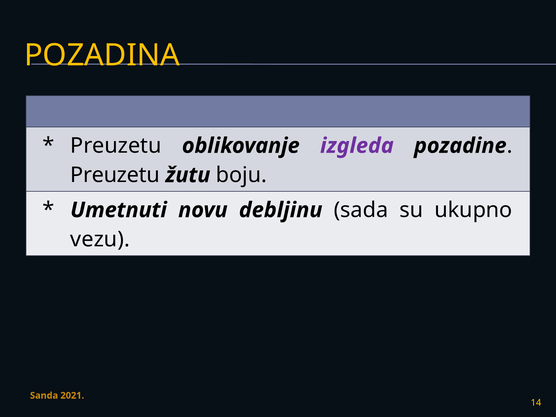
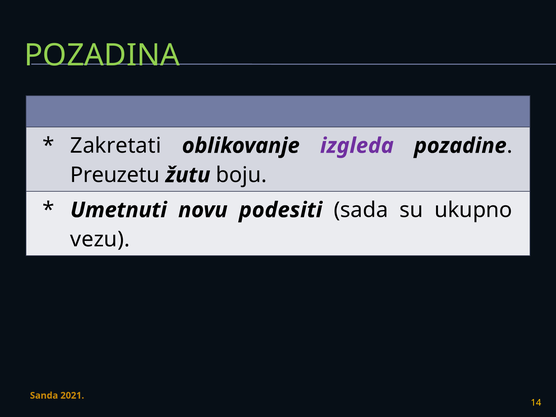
POZADINA colour: yellow -> light green
Preuzetu at (116, 146): Preuzetu -> Zakretati
debljinu: debljinu -> podesiti
